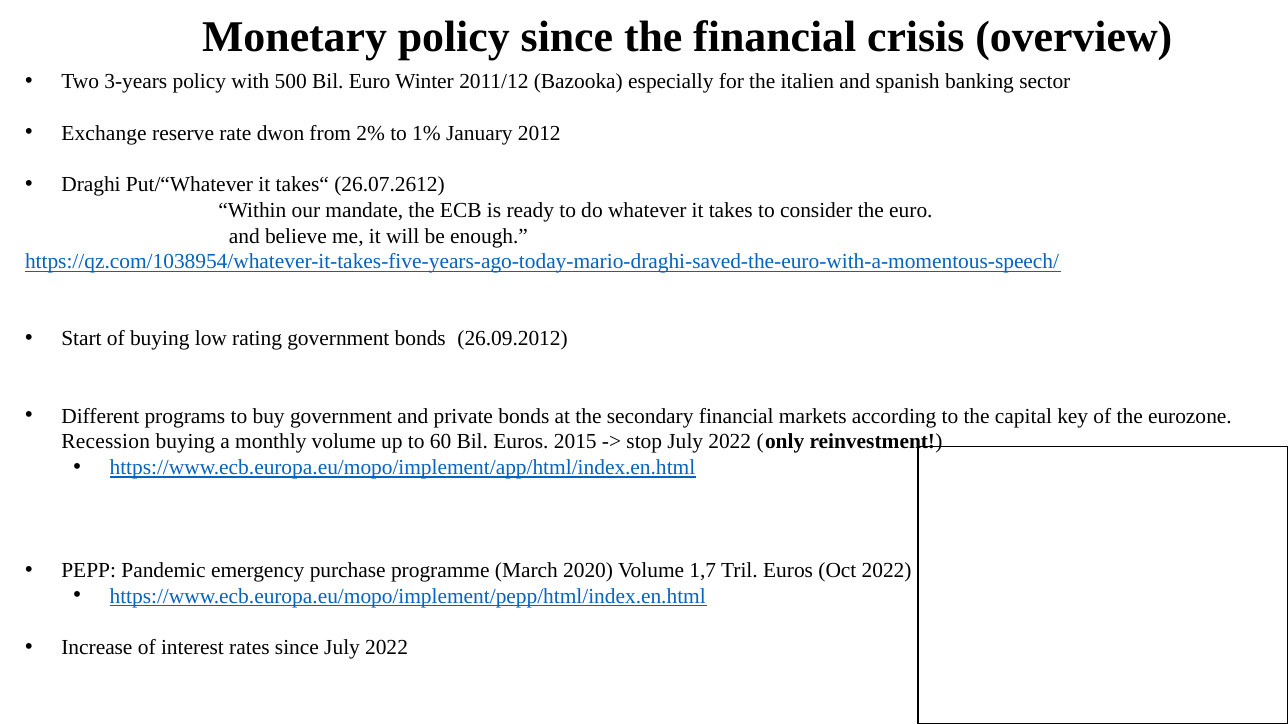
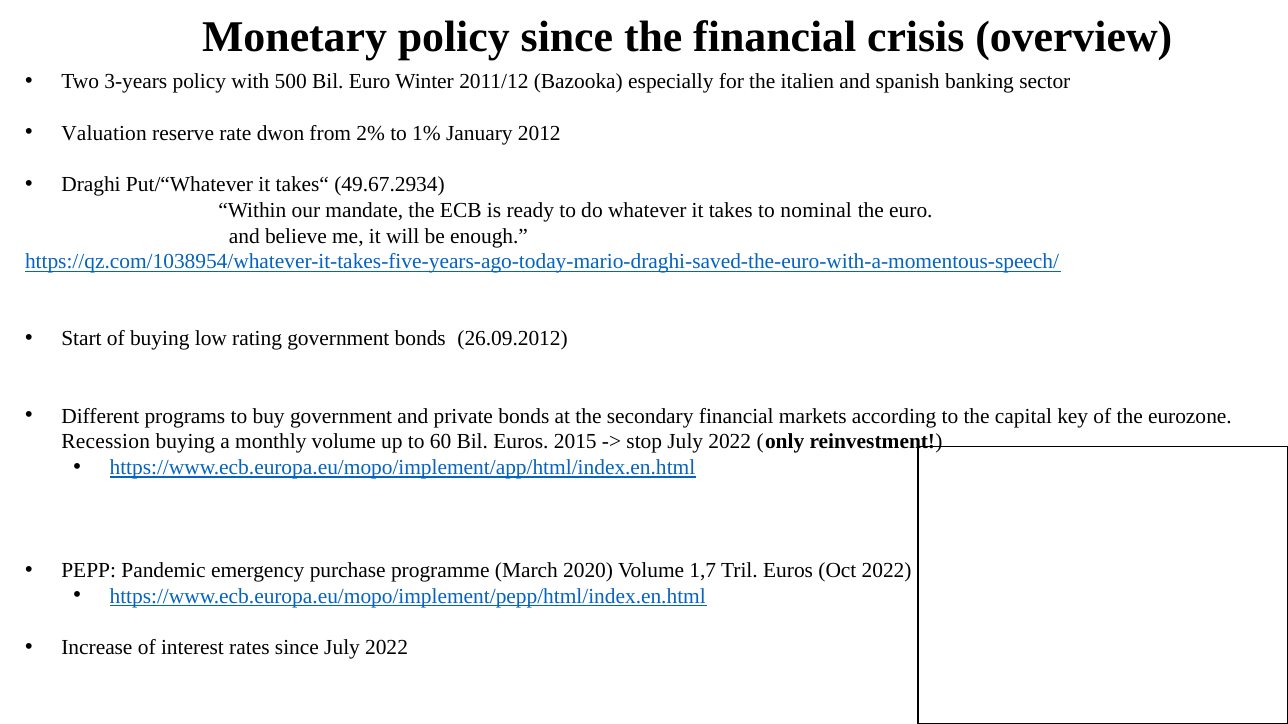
Exchange: Exchange -> Valuation
26.07.2612: 26.07.2612 -> 49.67.2934
consider: consider -> nominal
